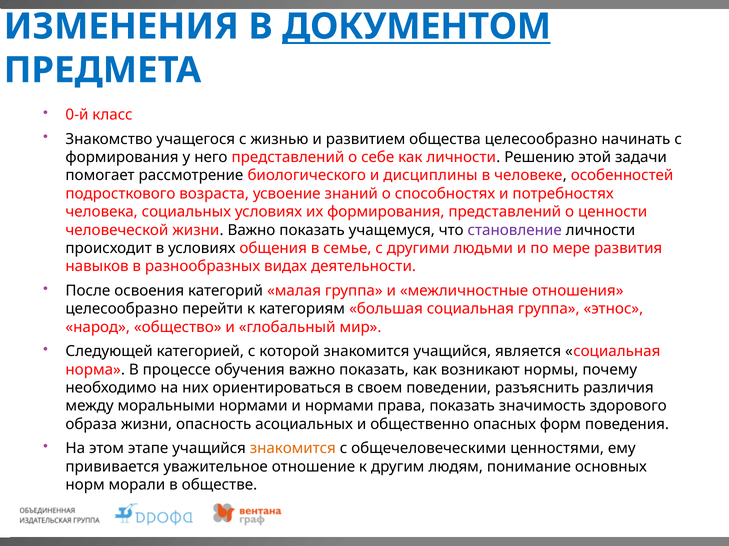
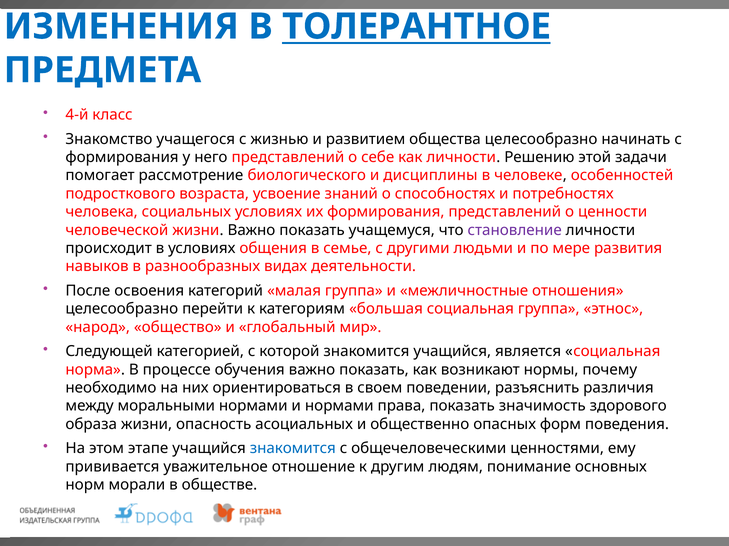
ДОКУМЕНТОМ: ДОКУМЕНТОМ -> ТОЛЕРАНТНОЕ
0-й: 0-й -> 4-й
знакомится at (293, 449) colour: orange -> blue
